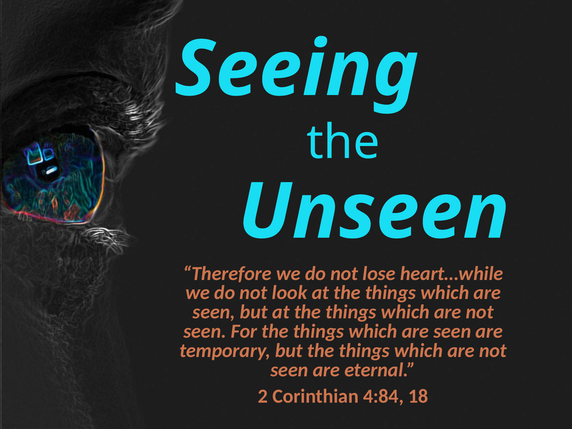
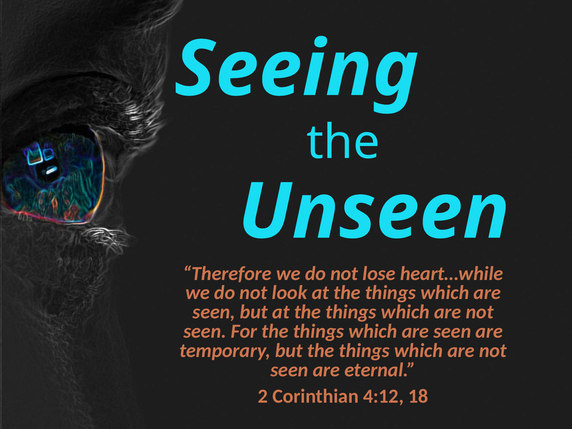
4:84: 4:84 -> 4:12
